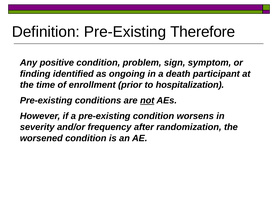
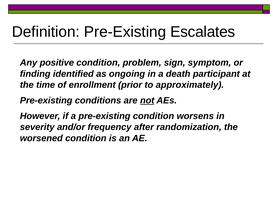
Therefore: Therefore -> Escalates
hospitalization: hospitalization -> approximately
